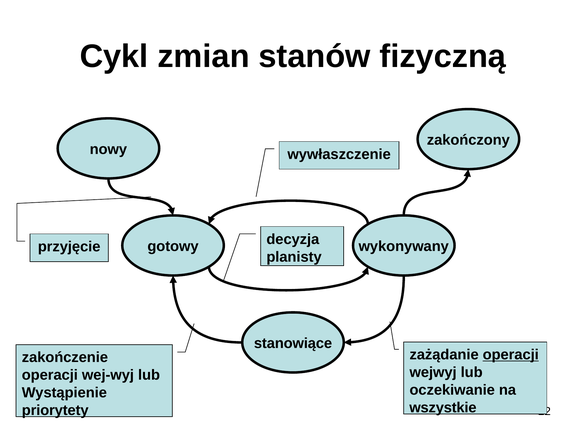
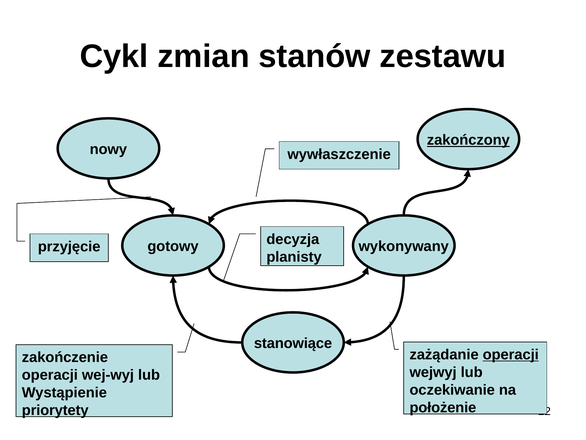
fizyczną: fizyczną -> zestawu
zakończony underline: none -> present
wszystkie: wszystkie -> położenie
